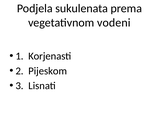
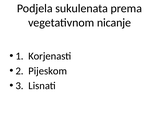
vodeni: vodeni -> nicanje
